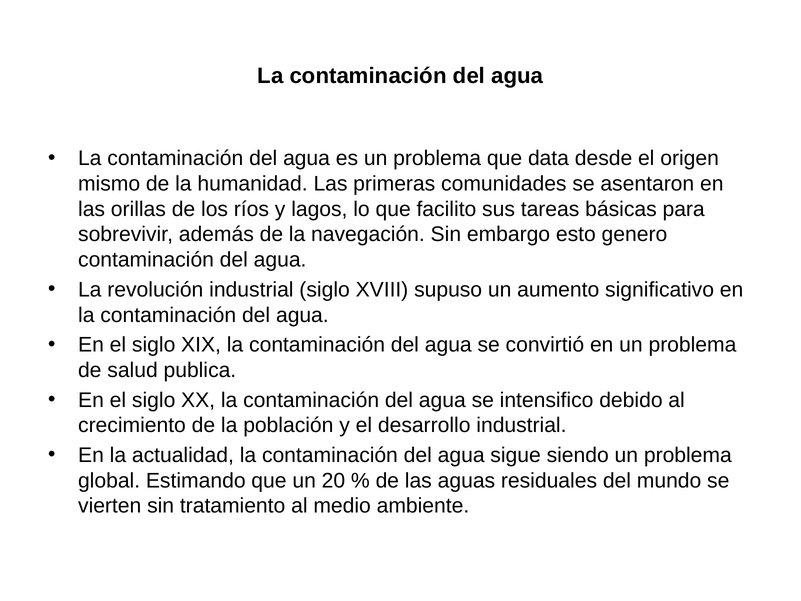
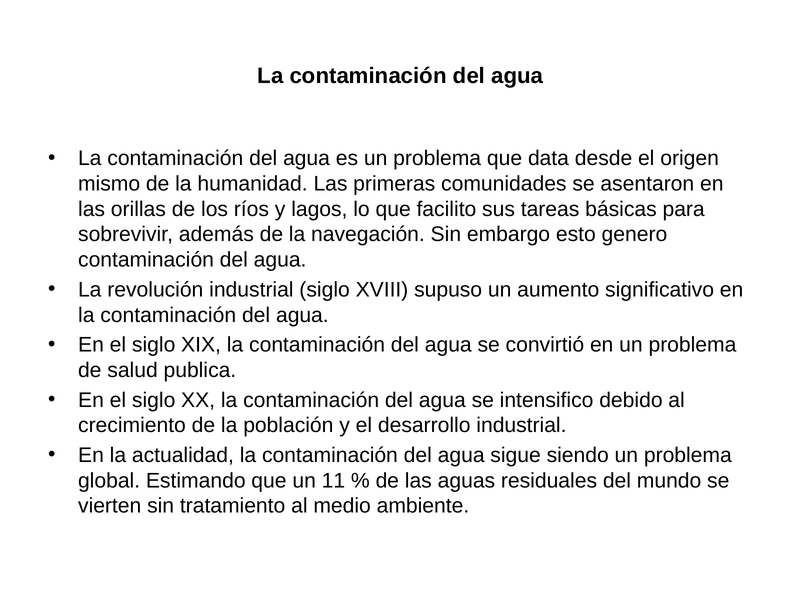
20: 20 -> 11
